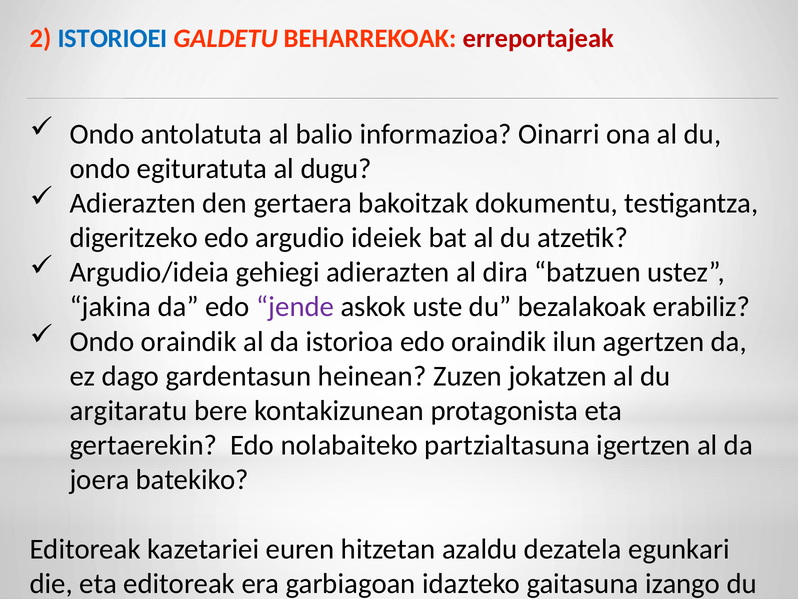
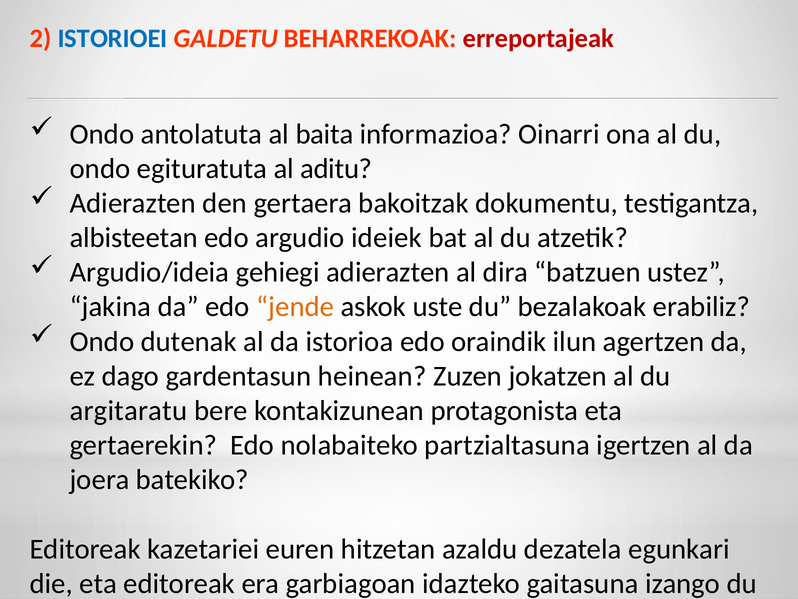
balio: balio -> baita
dugu: dugu -> aditu
digeritzeko: digeritzeko -> albisteetan
jende colour: purple -> orange
Ondo oraindik: oraindik -> dutenak
